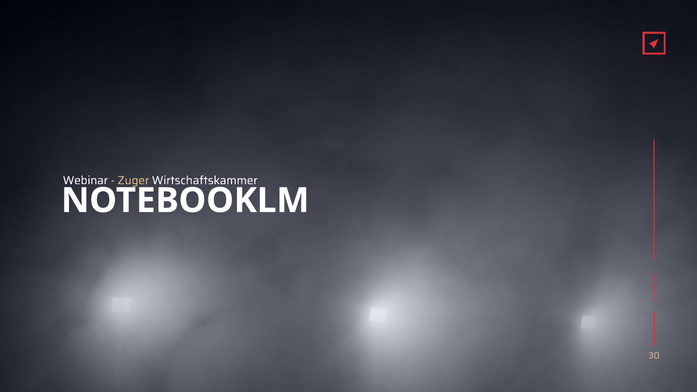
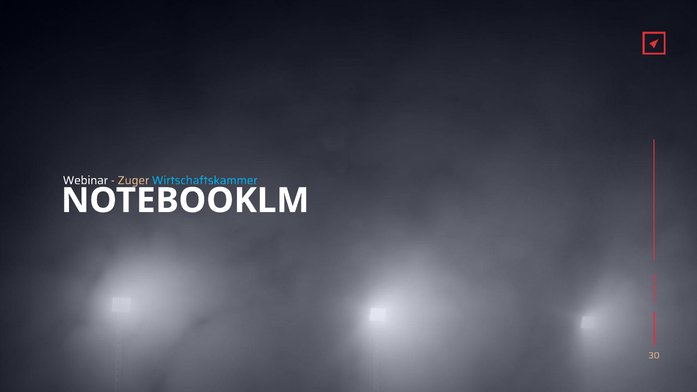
Wirtschaftskammer colour: white -> light blue
